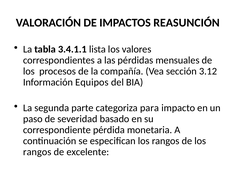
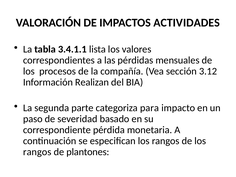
REASUNCIÓN: REASUNCIÓN -> ACTIVIDADES
Equipos: Equipos -> Realizan
excelente: excelente -> plantones
